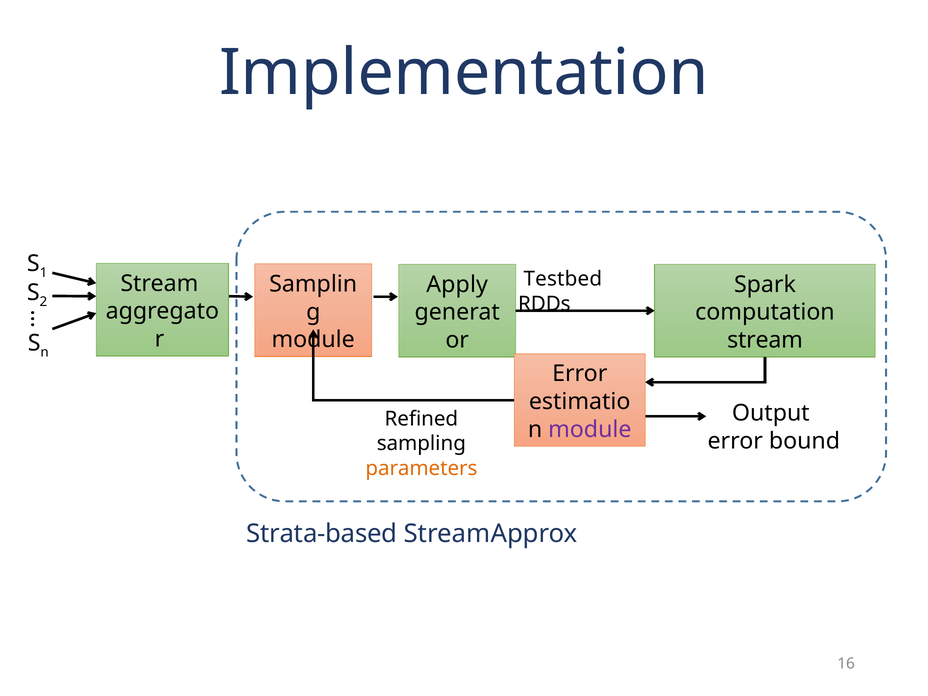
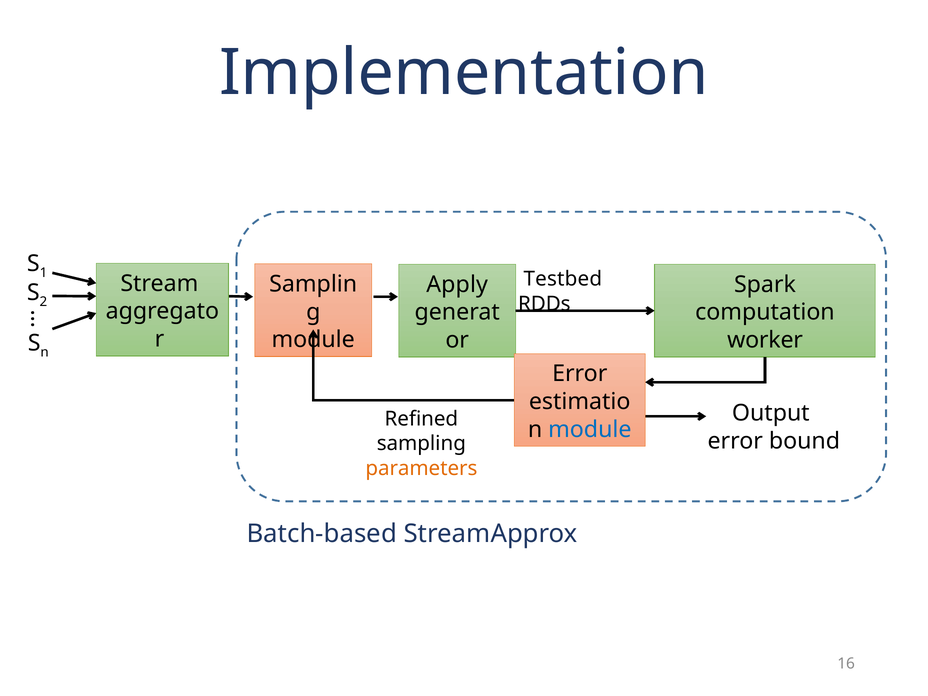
stream at (765, 340): stream -> worker
module at (590, 429) colour: purple -> blue
Strata-based: Strata-based -> Batch-based
